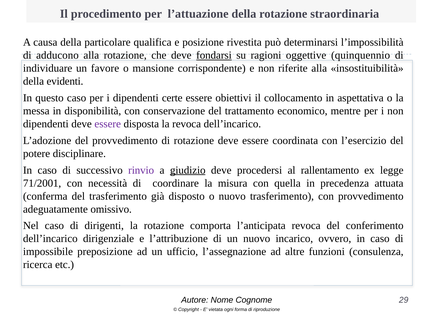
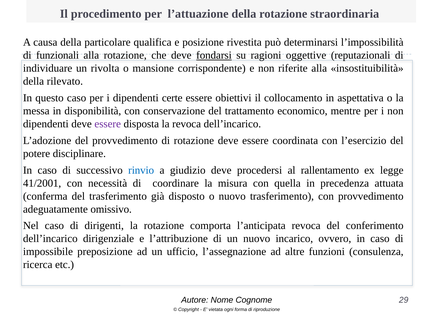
adducono: adducono -> funzionali
quinquennio: quinquennio -> reputazionali
favore: favore -> rivolta
evidenti: evidenti -> rilevato
rinvio colour: purple -> blue
giudizio underline: present -> none
71/2001: 71/2001 -> 41/2001
